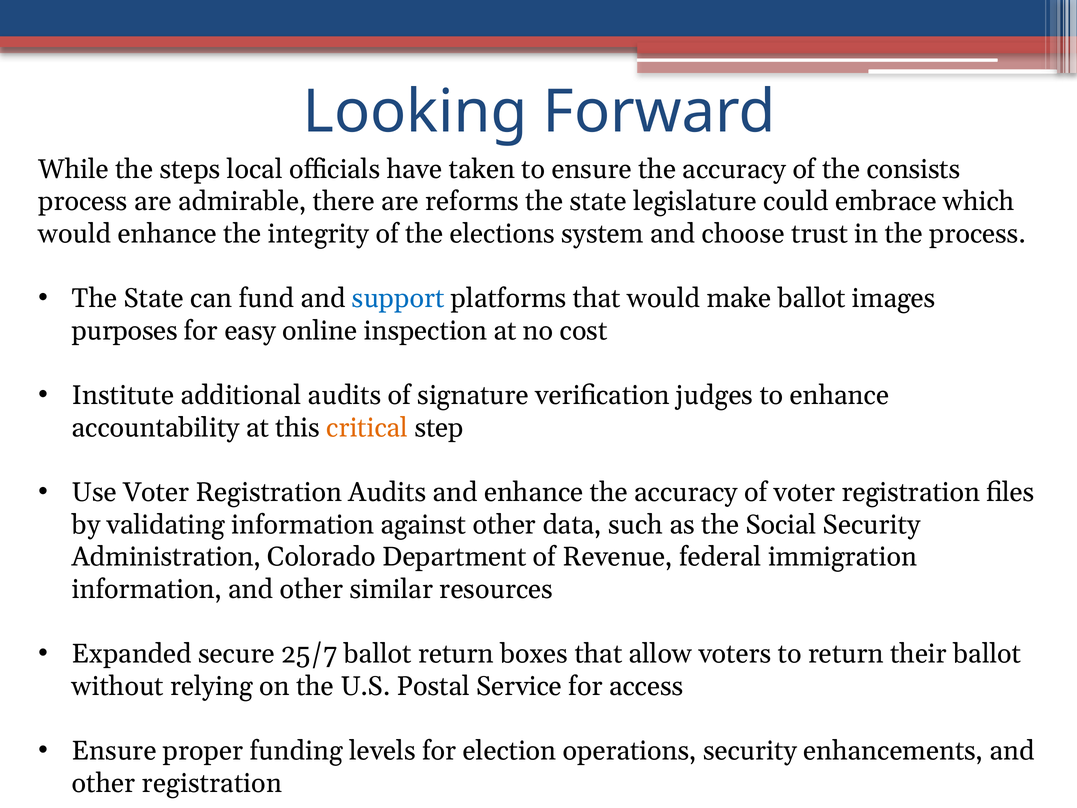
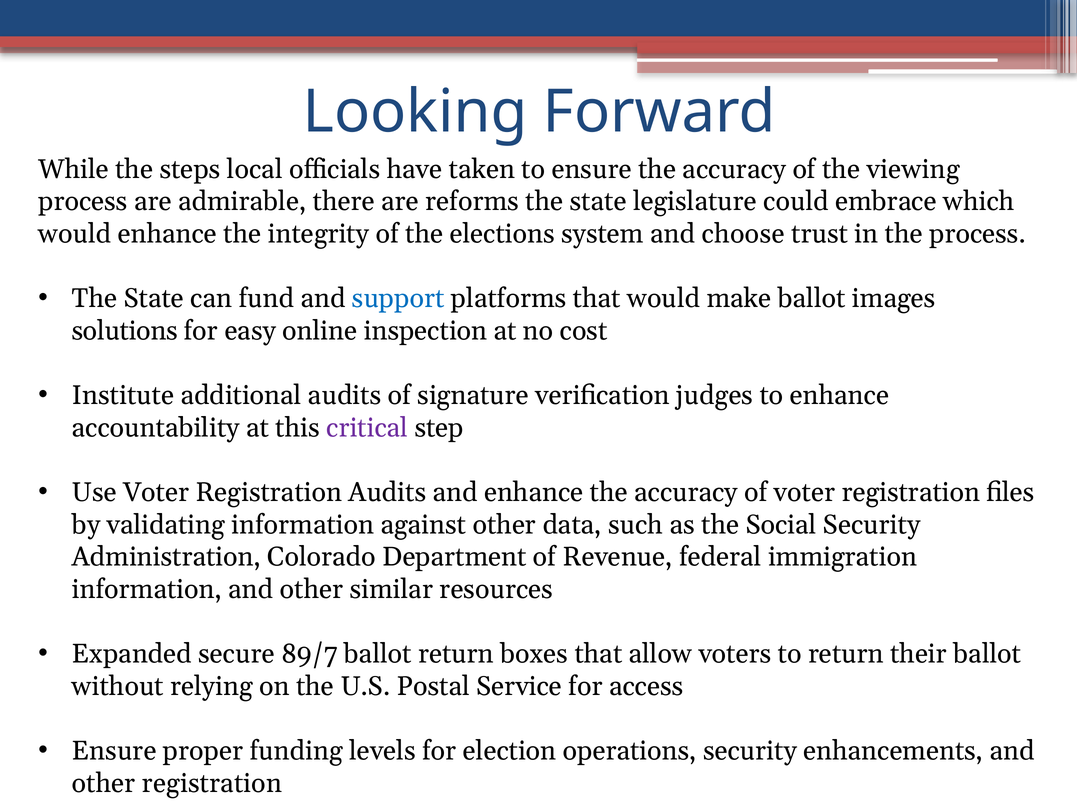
consists: consists -> viewing
purposes: purposes -> solutions
critical colour: orange -> purple
25/7: 25/7 -> 89/7
